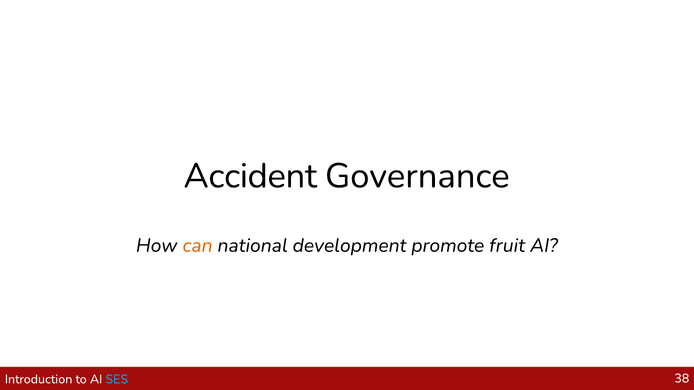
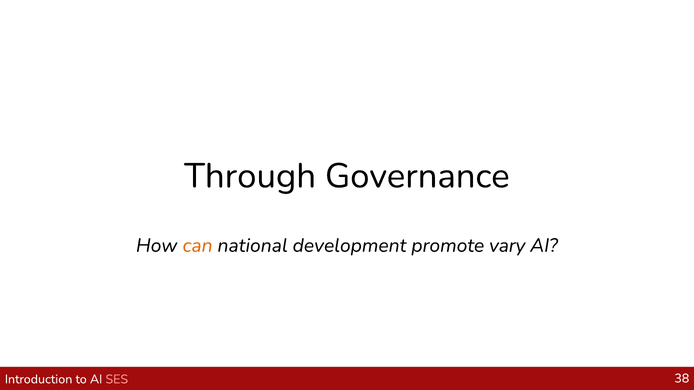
Accident: Accident -> Through
fruit: fruit -> vary
SES colour: light blue -> pink
